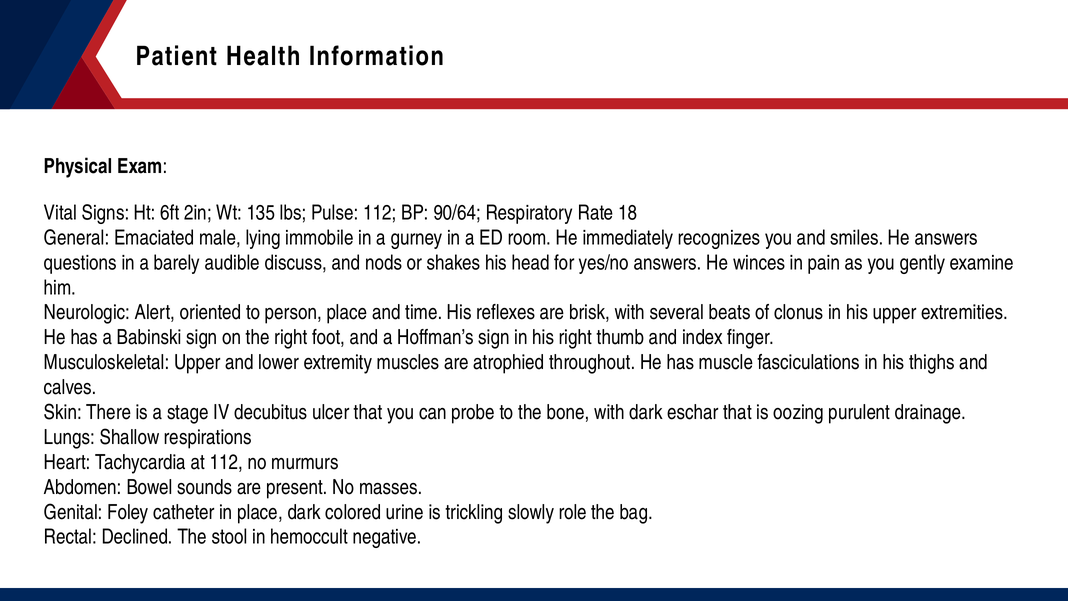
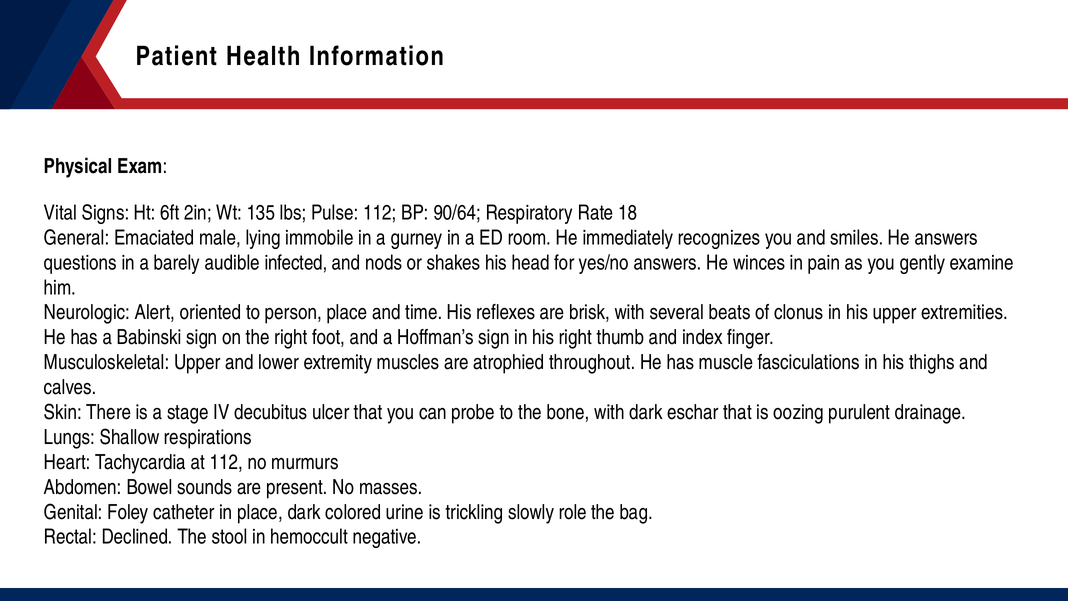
discuss: discuss -> infected
